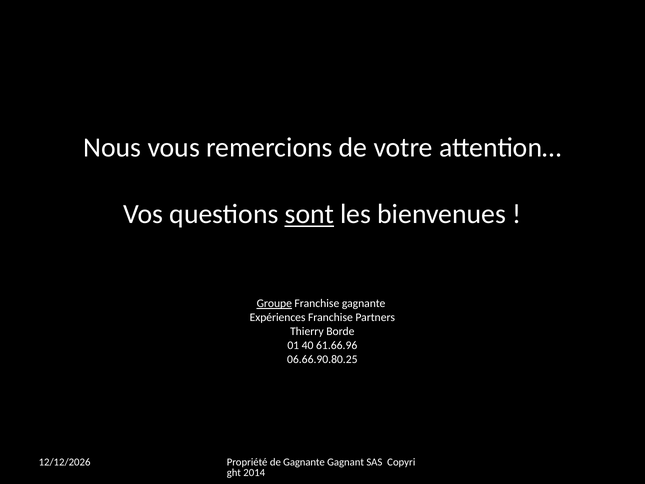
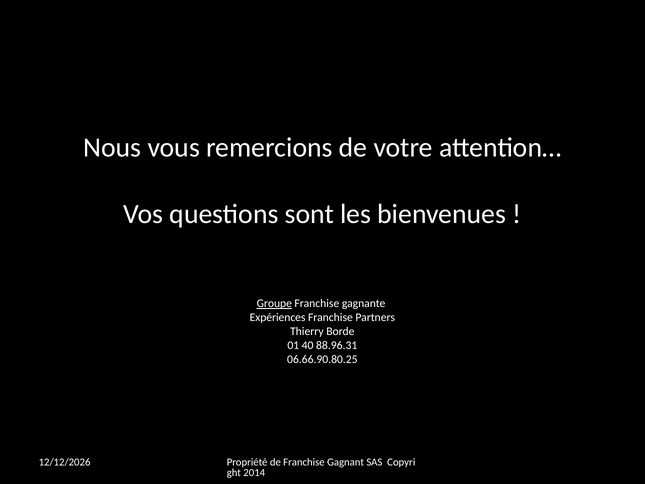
sont underline: present -> none
61.66.96: 61.66.96 -> 88.96.31
de Gagnante: Gagnante -> Franchise
